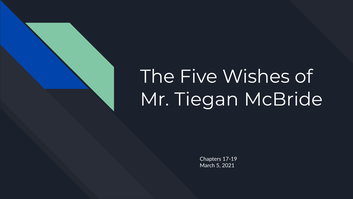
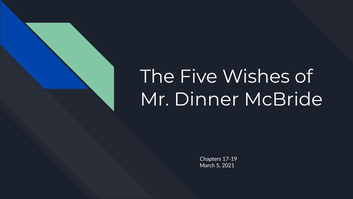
Tiegan: Tiegan -> Dinner
